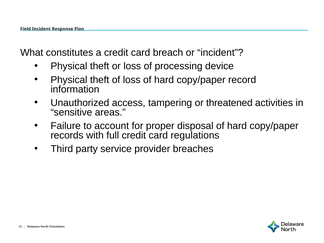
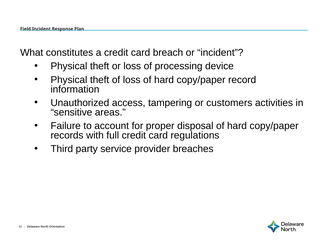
threatened: threatened -> customers
